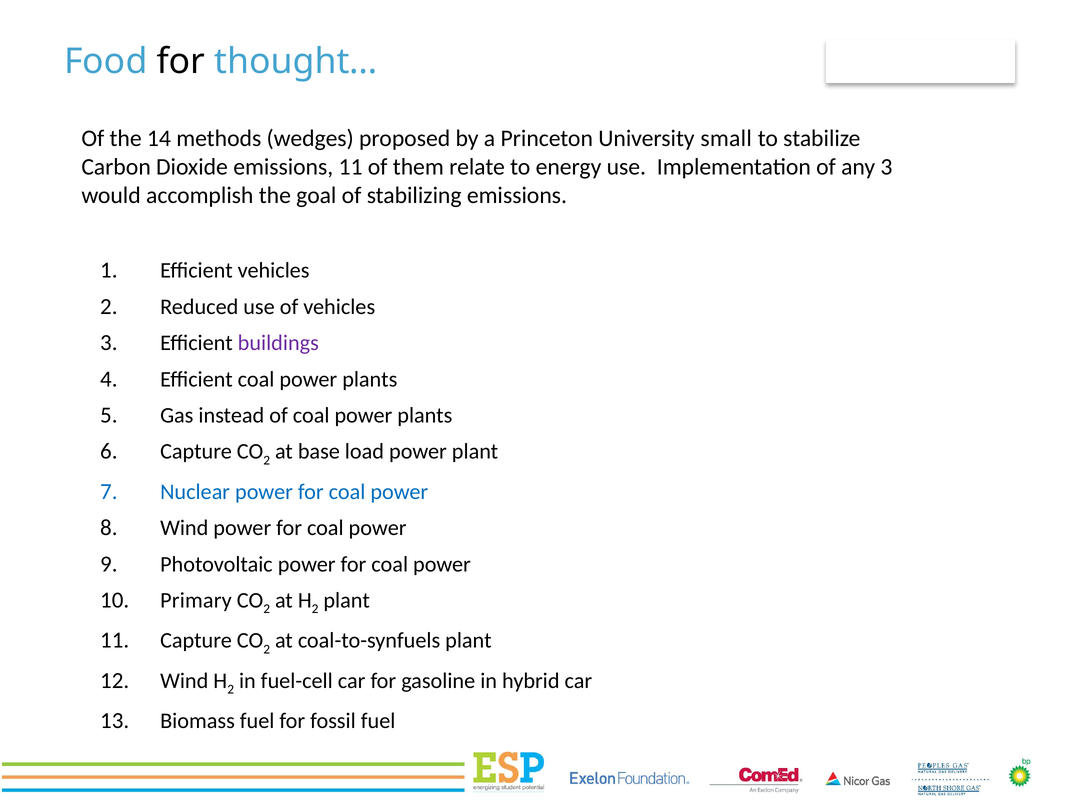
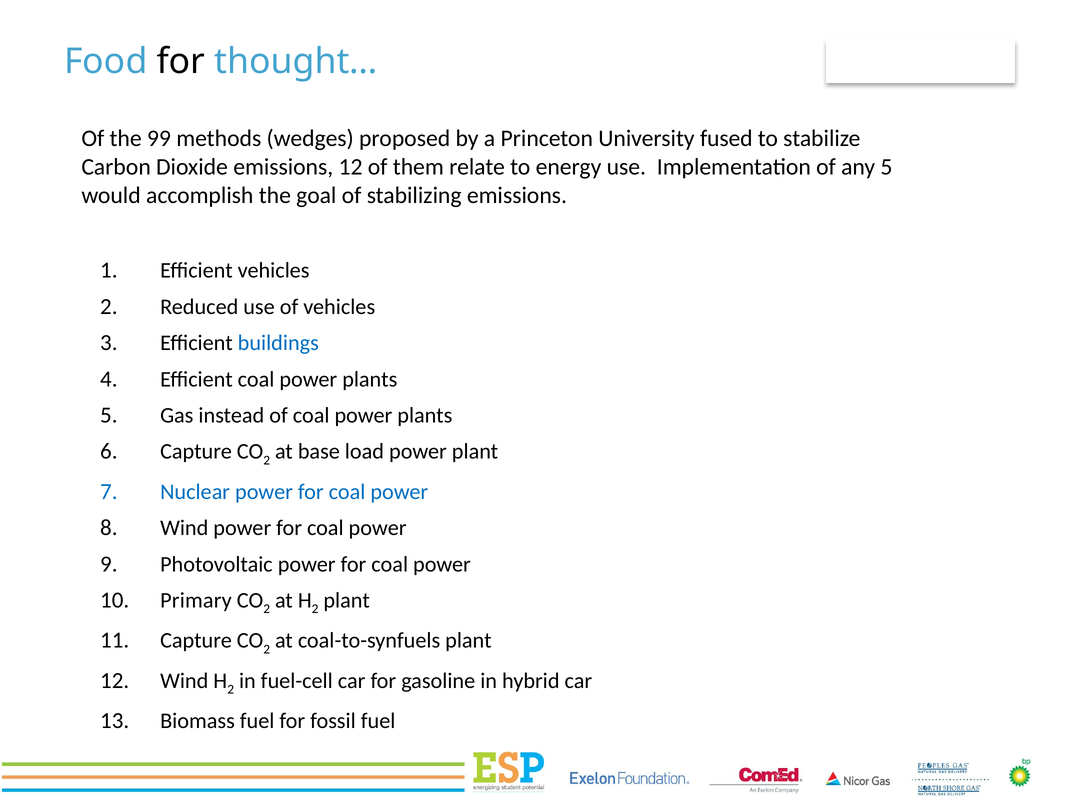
14: 14 -> 99
small: small -> fused
emissions 11: 11 -> 12
any 3: 3 -> 5
buildings colour: purple -> blue
